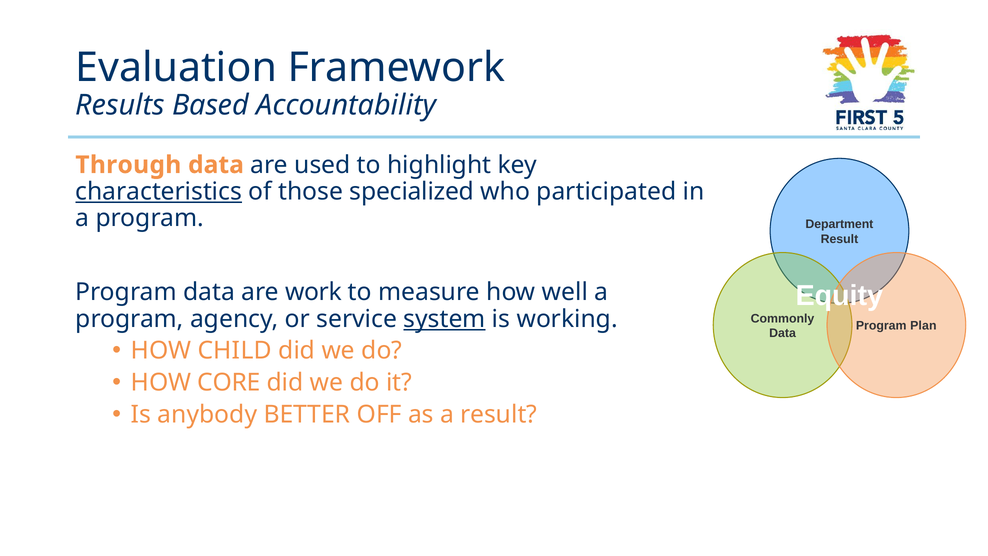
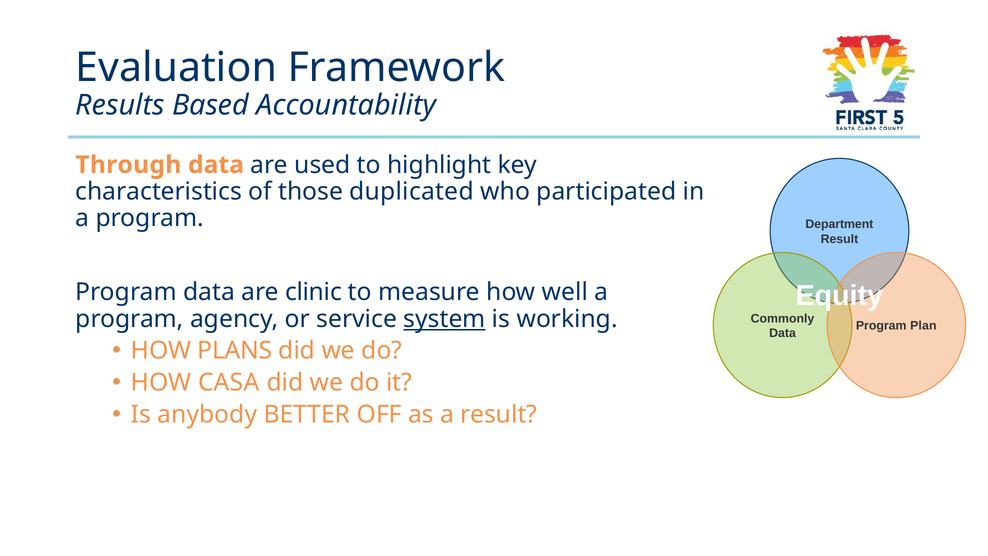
characteristics underline: present -> none
specialized: specialized -> duplicated
work: work -> clinic
CHILD: CHILD -> PLANS
CORE: CORE -> CASA
